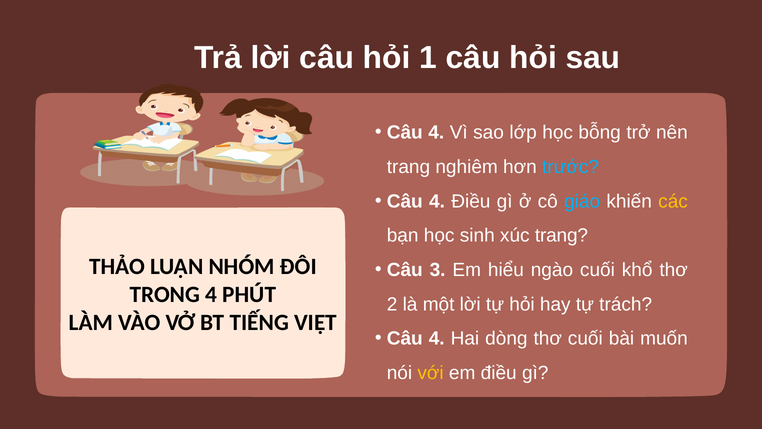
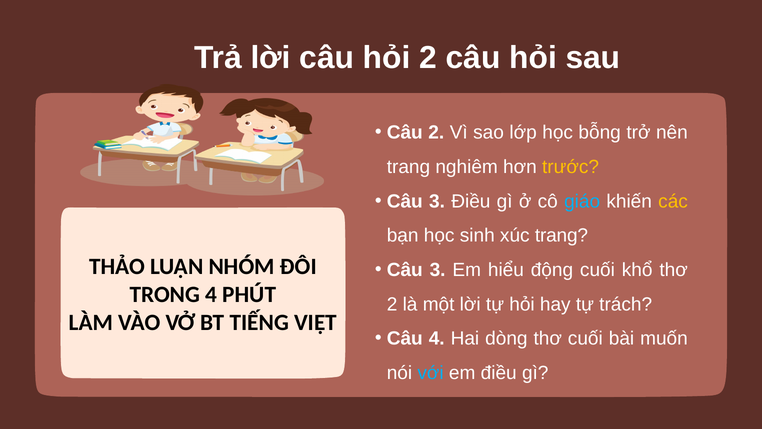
hỏi 1: 1 -> 2
4 at (436, 133): 4 -> 2
trước colour: light blue -> yellow
4 at (437, 201): 4 -> 3
ngào: ngào -> động
với colour: yellow -> light blue
